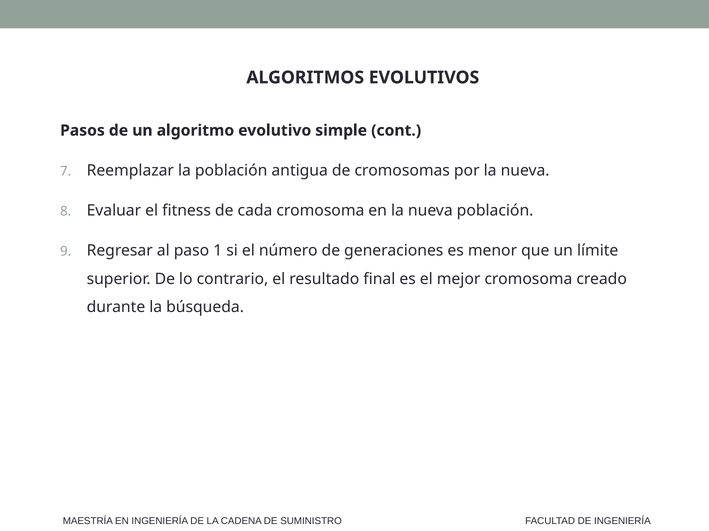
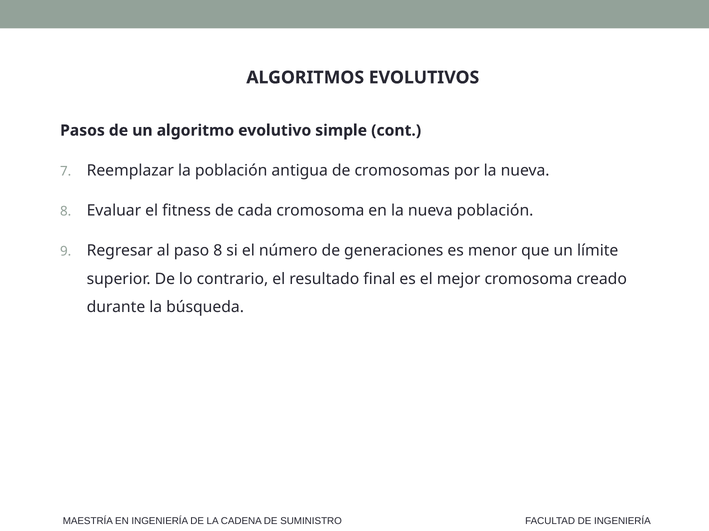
paso 1: 1 -> 8
